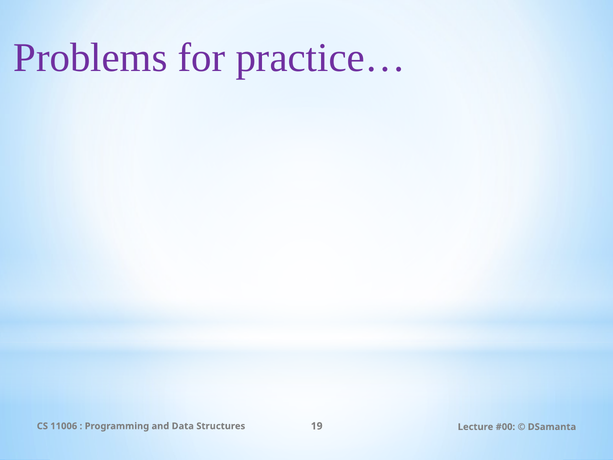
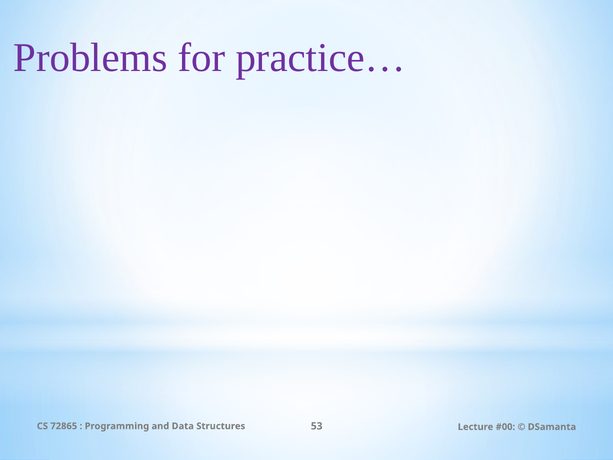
11006: 11006 -> 72865
19: 19 -> 53
